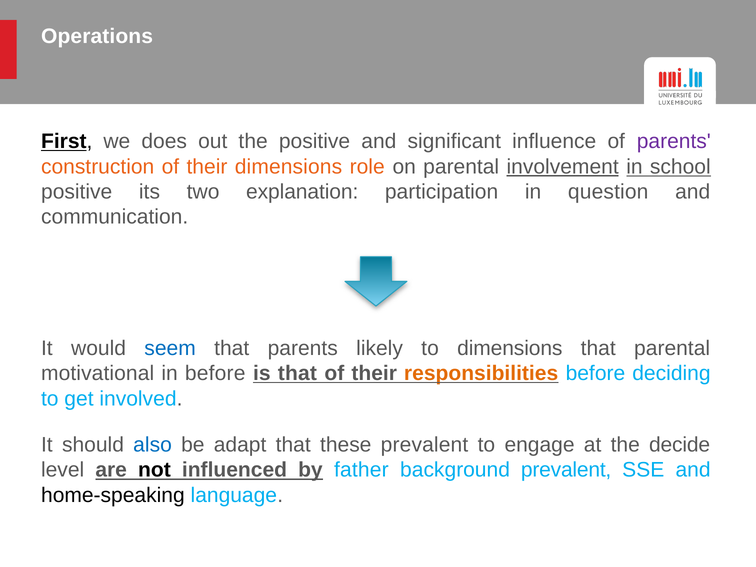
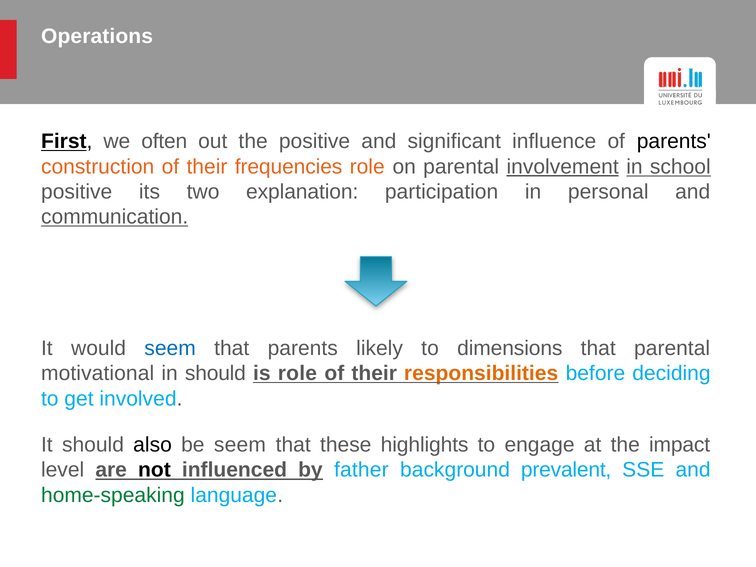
does: does -> often
parents at (674, 141) colour: purple -> black
their dimensions: dimensions -> frequencies
question: question -> personal
communication underline: none -> present
in before: before -> should
is that: that -> role
also colour: blue -> black
be adapt: adapt -> seem
these prevalent: prevalent -> highlights
decide: decide -> impact
home-speaking colour: black -> green
